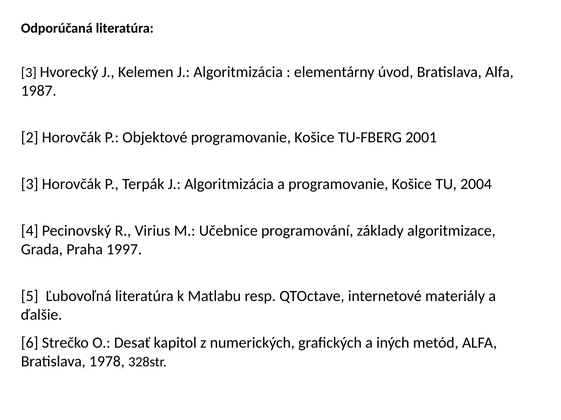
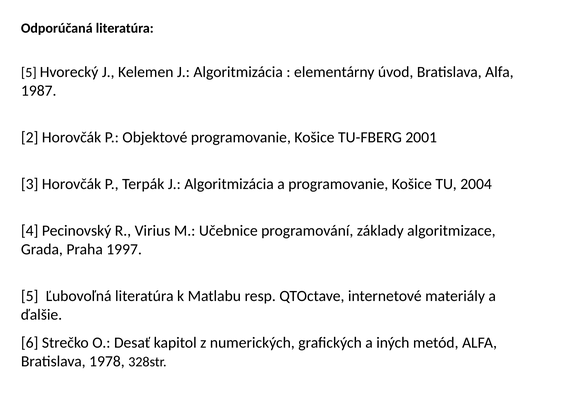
3 at (29, 73): 3 -> 5
